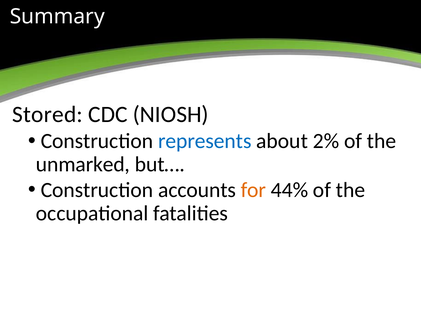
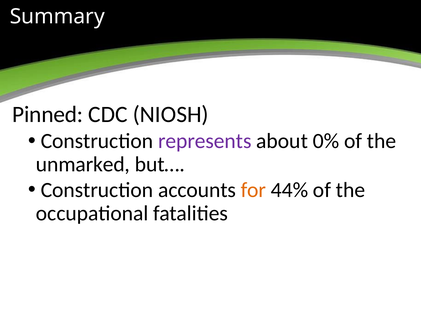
Stored: Stored -> Pinned
represents colour: blue -> purple
2%: 2% -> 0%
